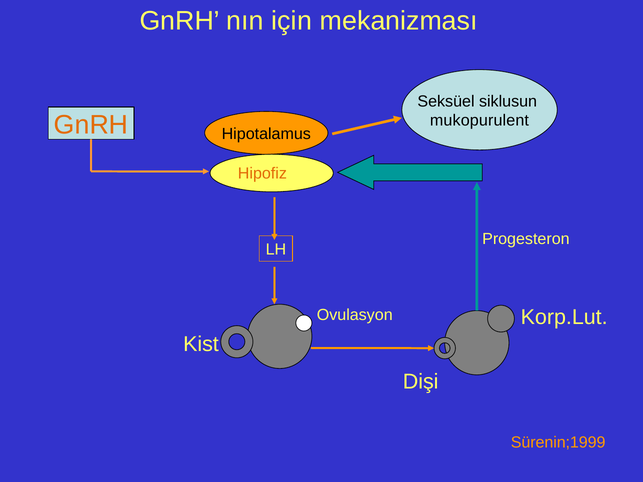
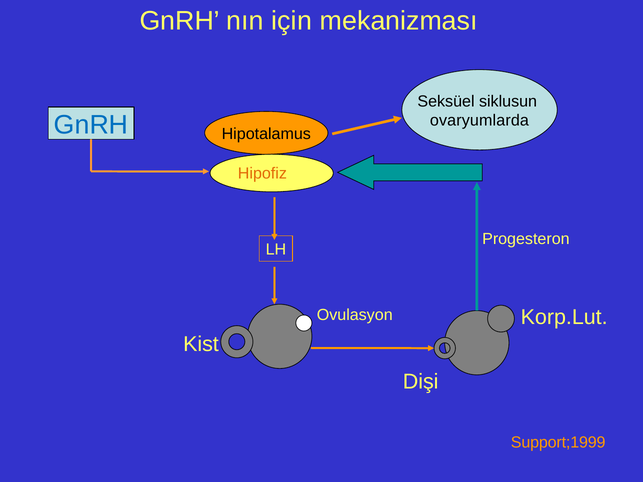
GnRH at (91, 125) colour: orange -> blue
mukopurulent: mukopurulent -> ovaryumlarda
Sürenin;1999: Sürenin;1999 -> Support;1999
